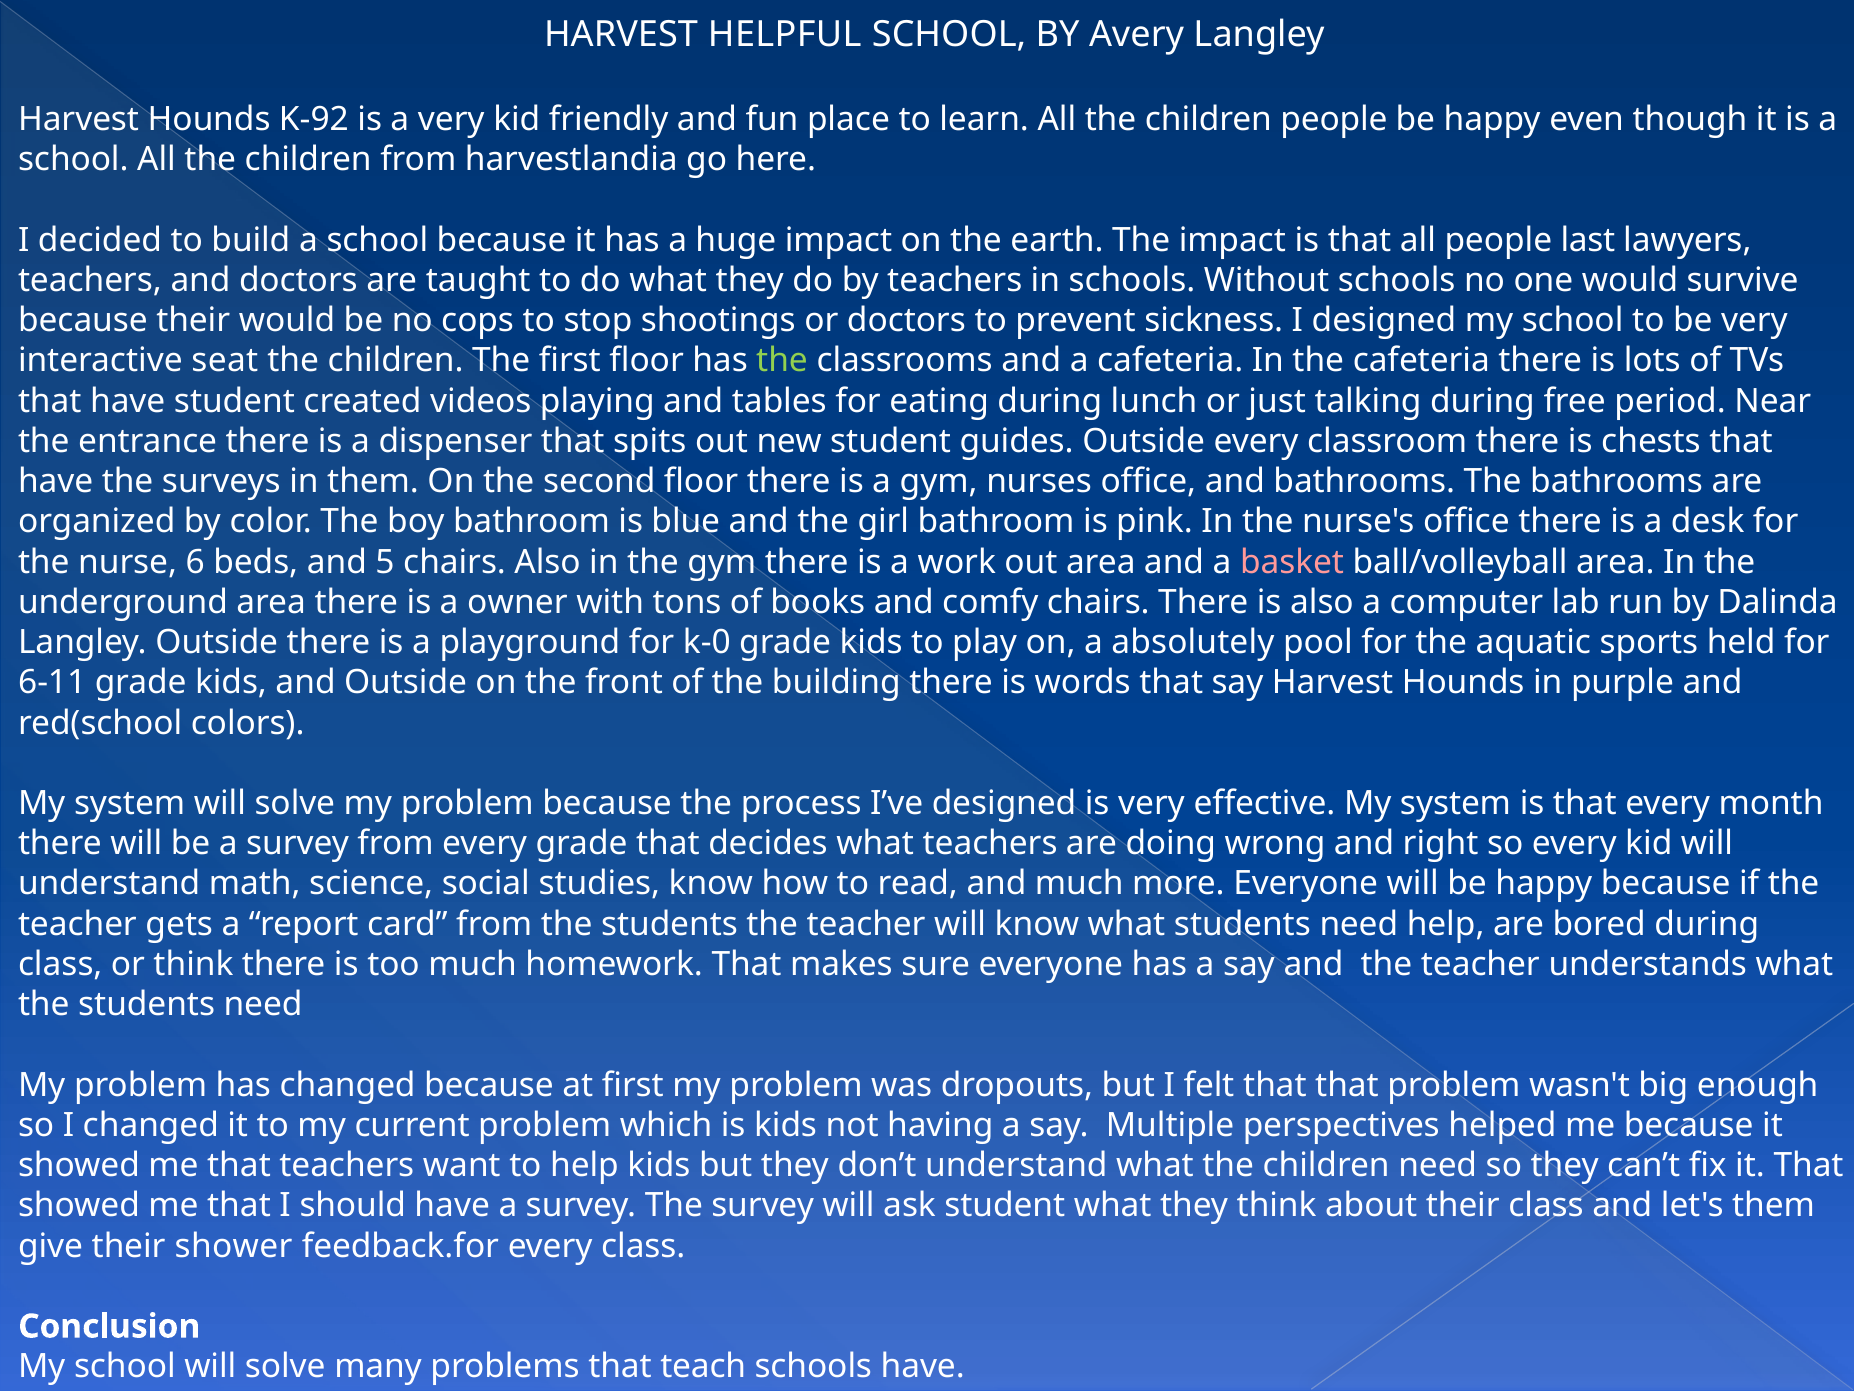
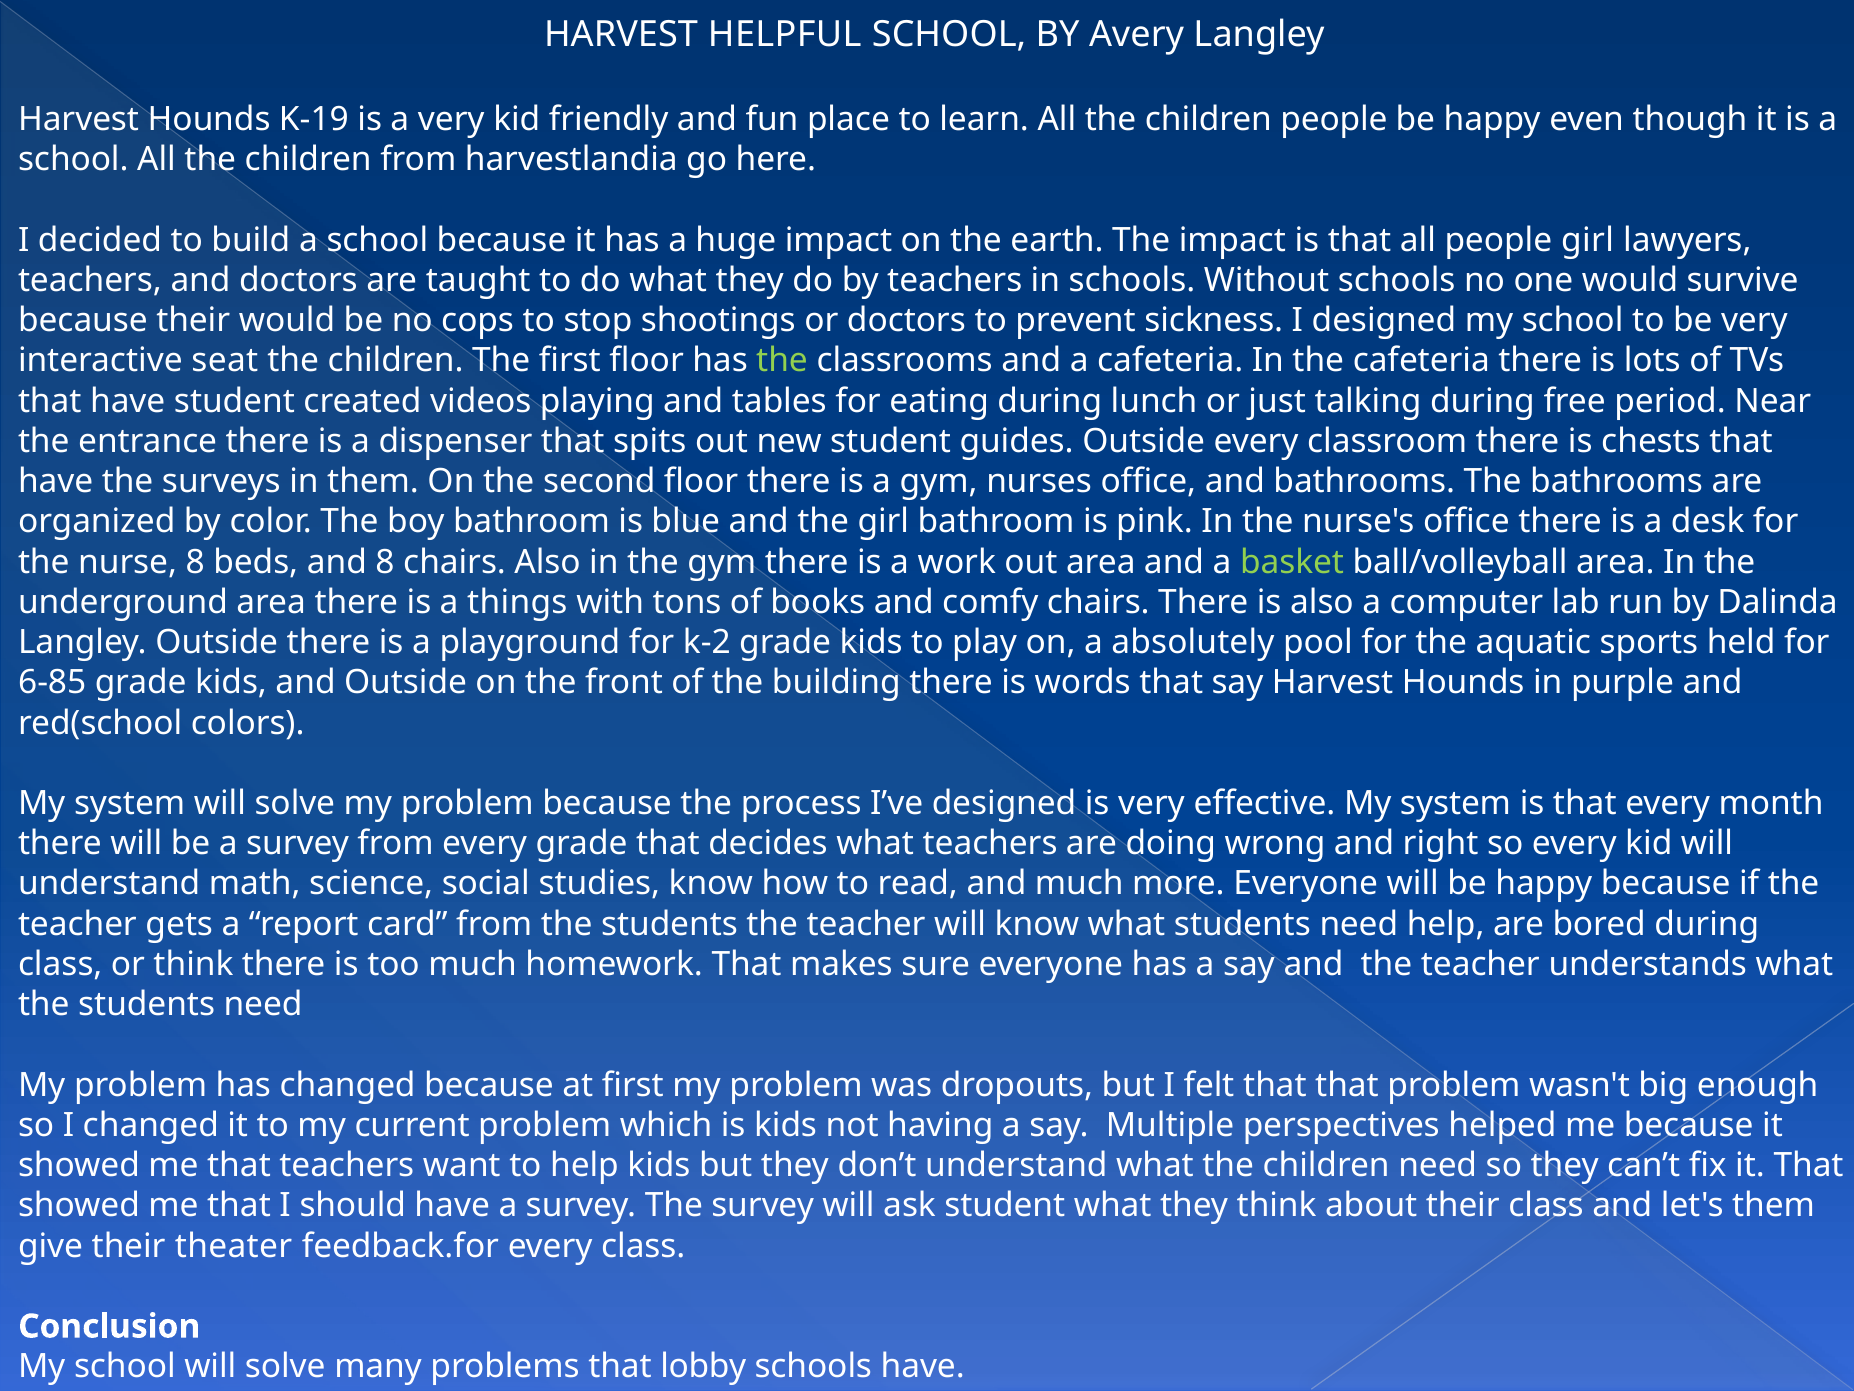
K-92: K-92 -> K-19
people last: last -> girl
nurse 6: 6 -> 8
and 5: 5 -> 8
basket colour: pink -> light green
owner: owner -> things
k-0: k-0 -> k-2
6-11: 6-11 -> 6-85
shower: shower -> theater
teach: teach -> lobby
